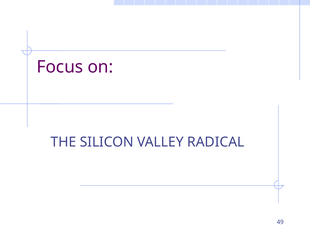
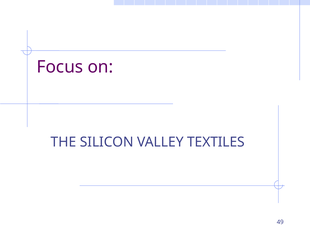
RADICAL: RADICAL -> TEXTILES
